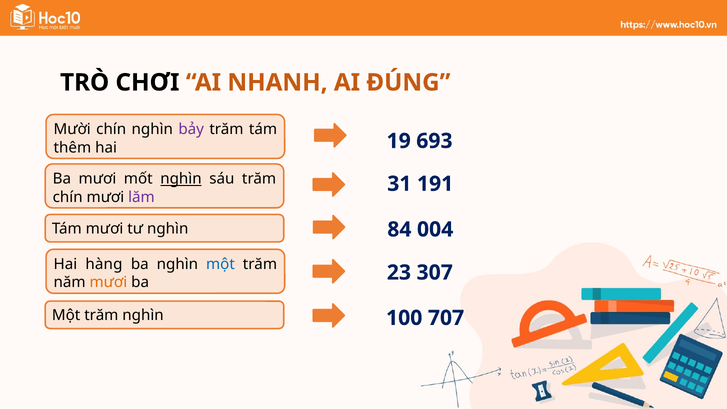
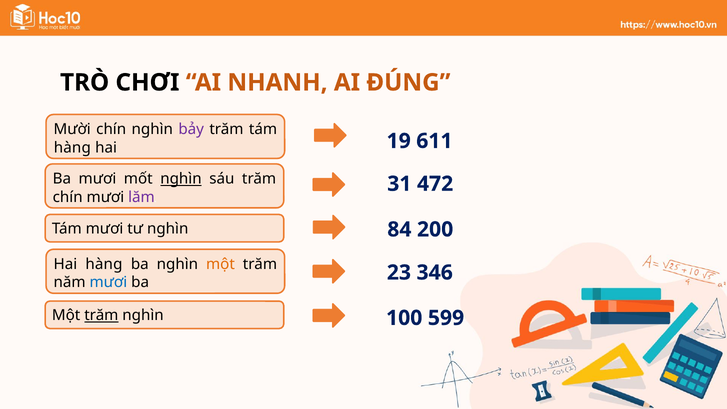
693: 693 -> 611
thêm at (72, 148): thêm -> hàng
191: 191 -> 472
004: 004 -> 200
một at (220, 264) colour: blue -> orange
307: 307 -> 346
mươi at (108, 282) colour: orange -> blue
trăm at (101, 315) underline: none -> present
707: 707 -> 599
